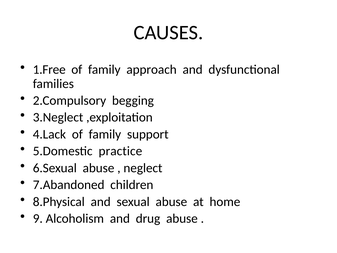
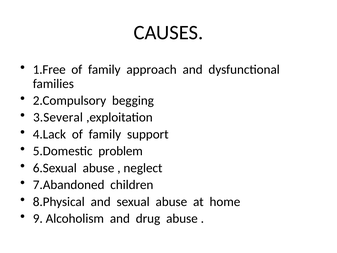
3.Neglect: 3.Neglect -> 3.Several
practice: practice -> problem
